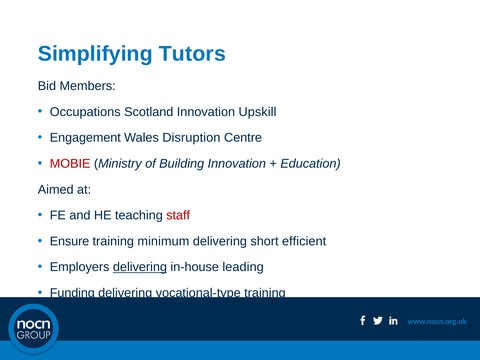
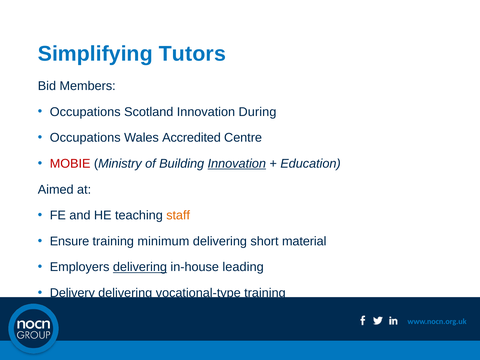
Upskill: Upskill -> During
Engagement at (85, 138): Engagement -> Occupations
Disruption: Disruption -> Accredited
Innovation at (237, 164) underline: none -> present
staff colour: red -> orange
efficient: efficient -> material
Funding: Funding -> Delivery
